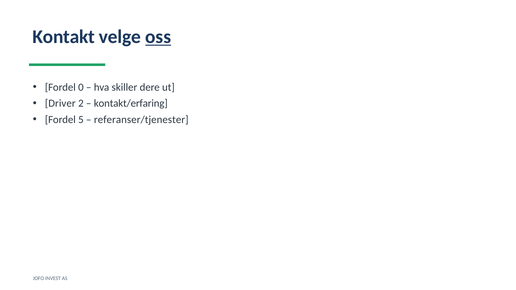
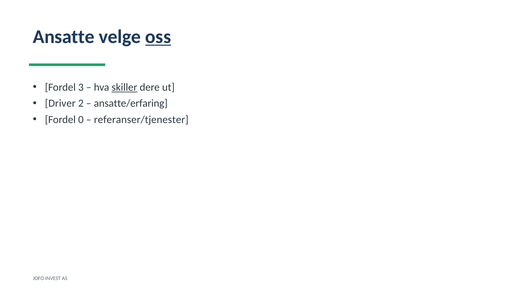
Kontakt: Kontakt -> Ansatte
0: 0 -> 3
skiller underline: none -> present
kontakt/erfaring: kontakt/erfaring -> ansatte/erfaring
5: 5 -> 0
